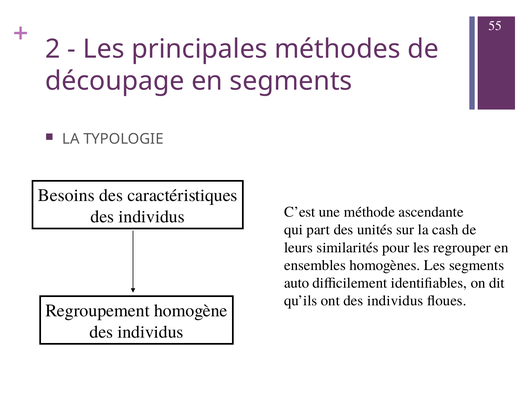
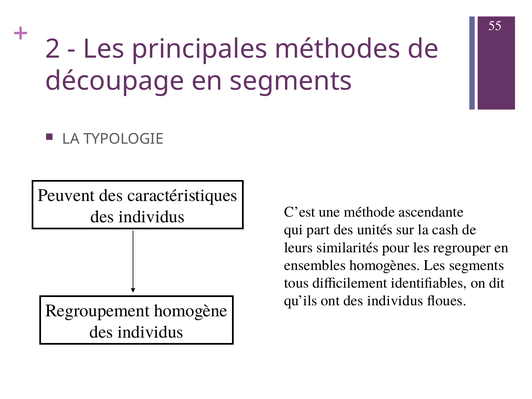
Besoins: Besoins -> Peuvent
auto: auto -> tous
